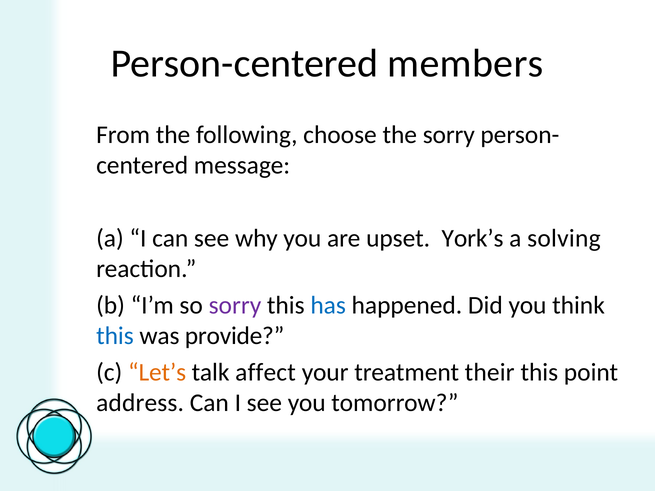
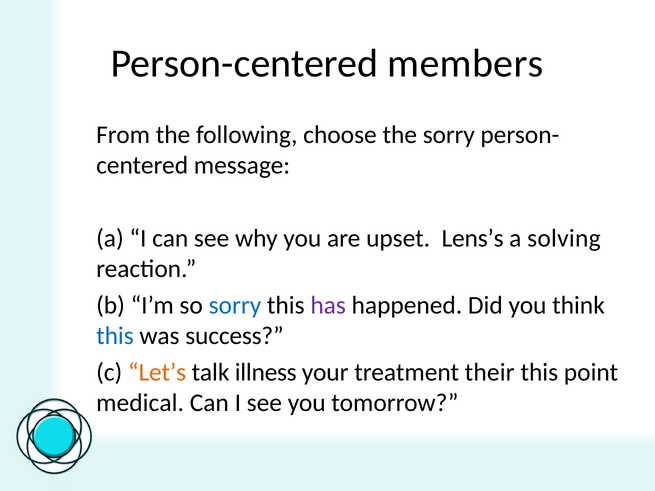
York’s: York’s -> Lens’s
sorry at (235, 305) colour: purple -> blue
has colour: blue -> purple
provide: provide -> success
affect: affect -> illness
address: address -> medical
